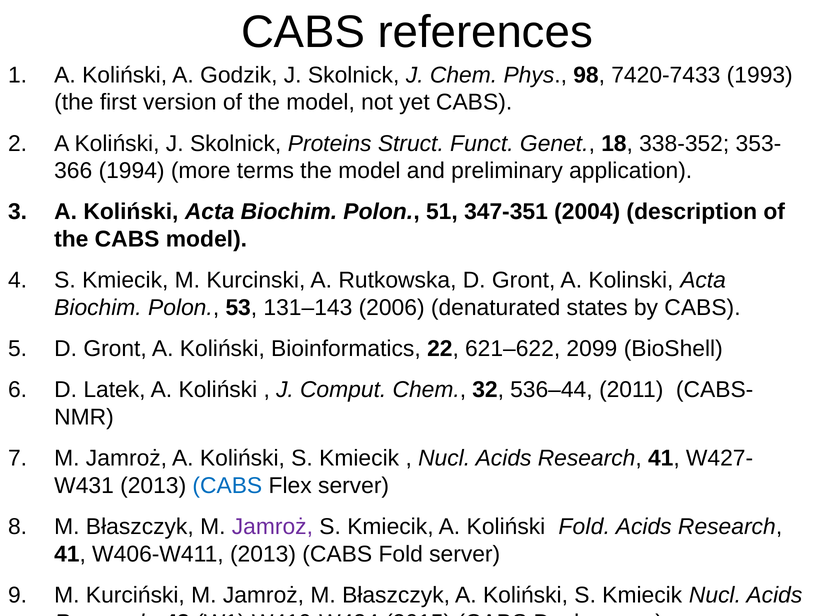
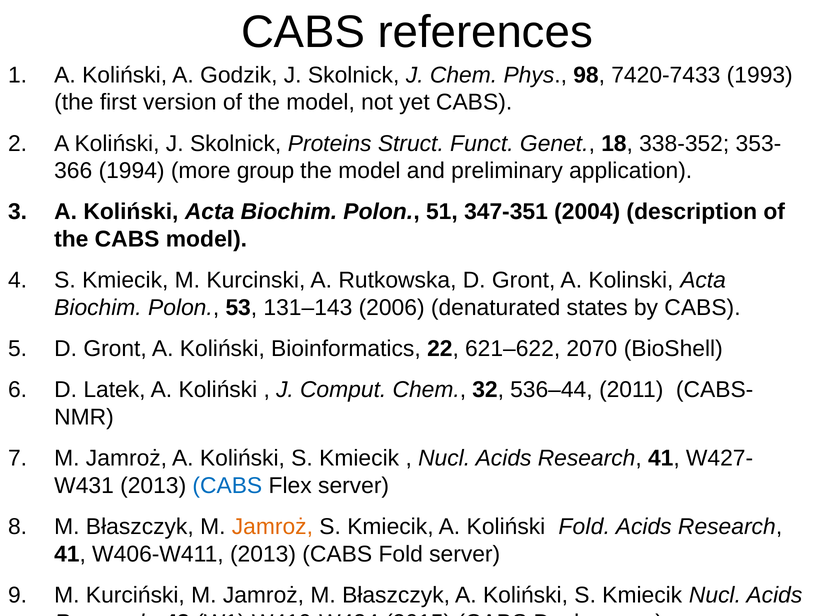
terms: terms -> group
2099: 2099 -> 2070
Jamroż at (272, 527) colour: purple -> orange
